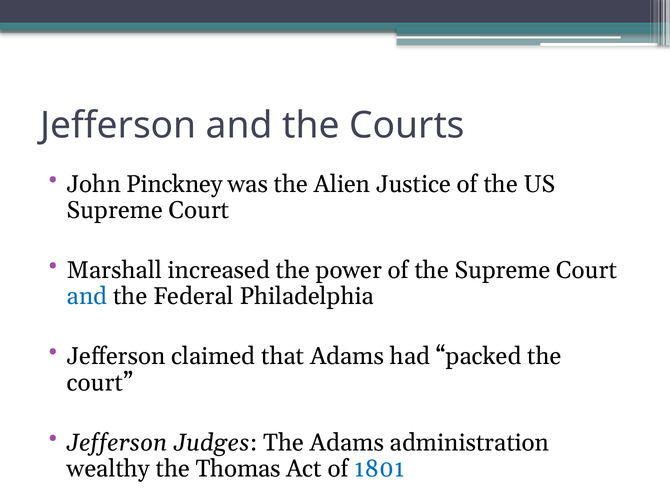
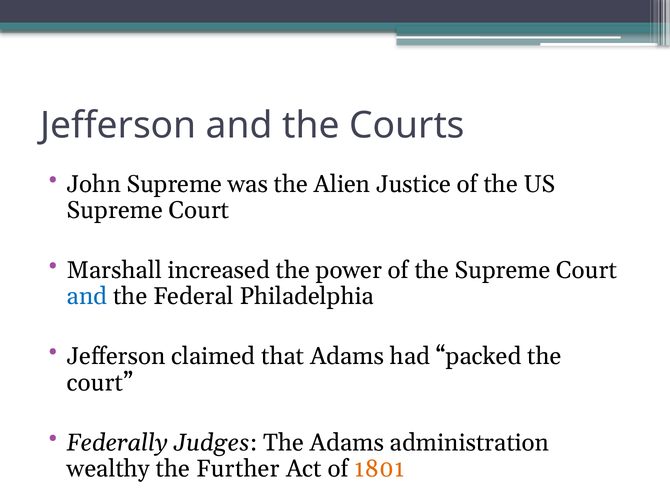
John Pinckney: Pinckney -> Supreme
Jefferson at (117, 443): Jefferson -> Federally
Thomas: Thomas -> Further
1801 colour: blue -> orange
